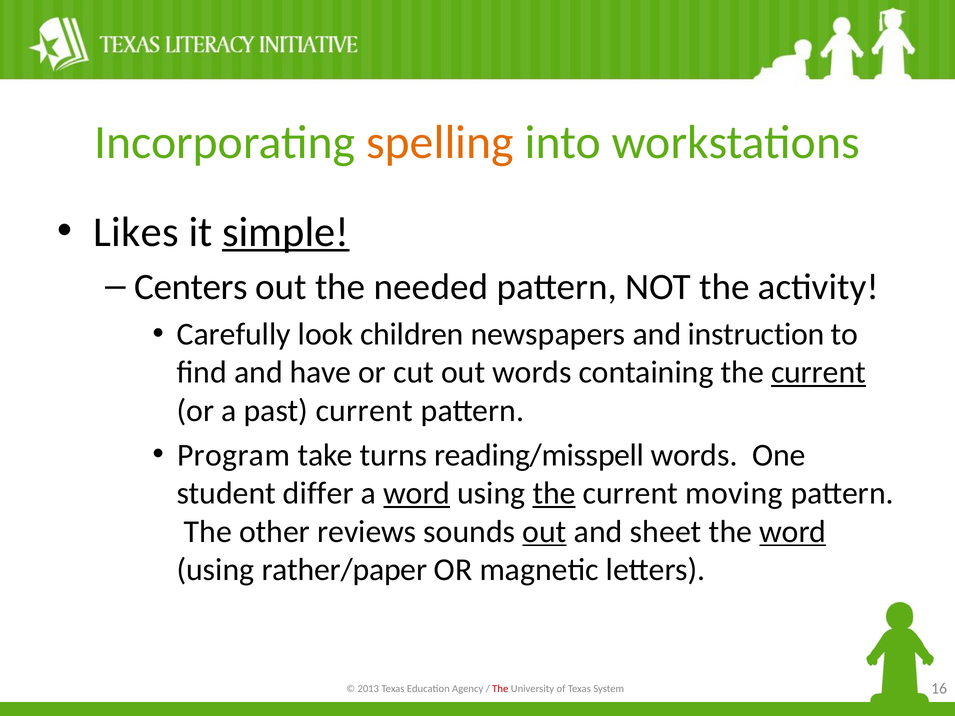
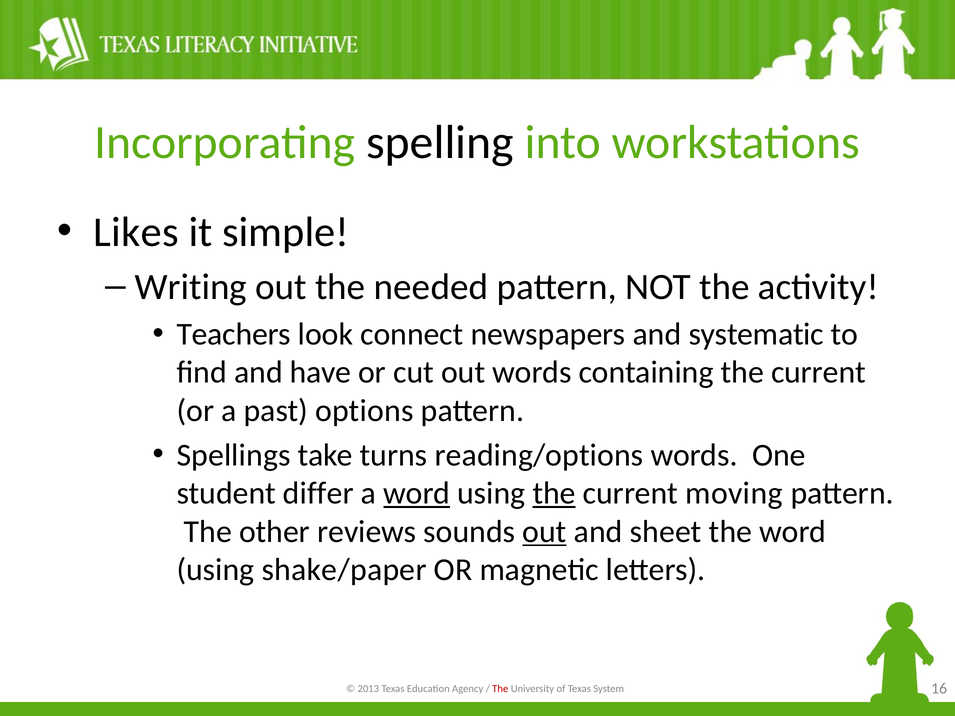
spelling colour: orange -> black
simple underline: present -> none
Centers: Centers -> Writing
Carefully: Carefully -> Teachers
children: children -> connect
instruction: instruction -> systematic
current at (818, 373) underline: present -> none
past current: current -> options
Program: Program -> Spellings
reading/misspell: reading/misspell -> reading/options
word at (793, 532) underline: present -> none
rather/paper: rather/paper -> shake/paper
